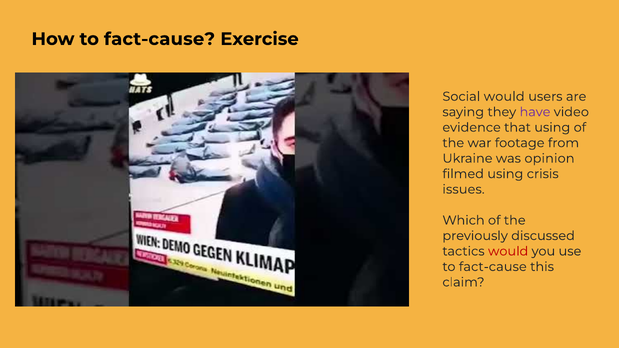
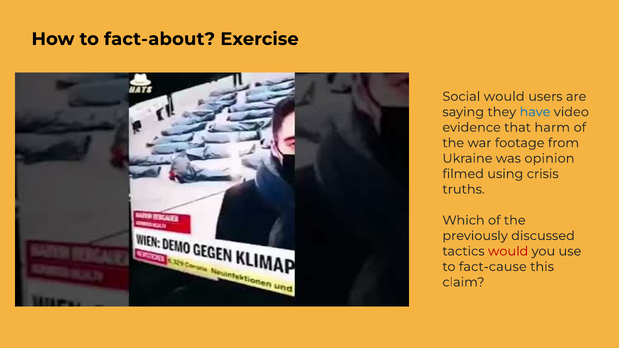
How to fact-cause: fact-cause -> fact-about
have colour: purple -> blue
that using: using -> harm
issues: issues -> truths
